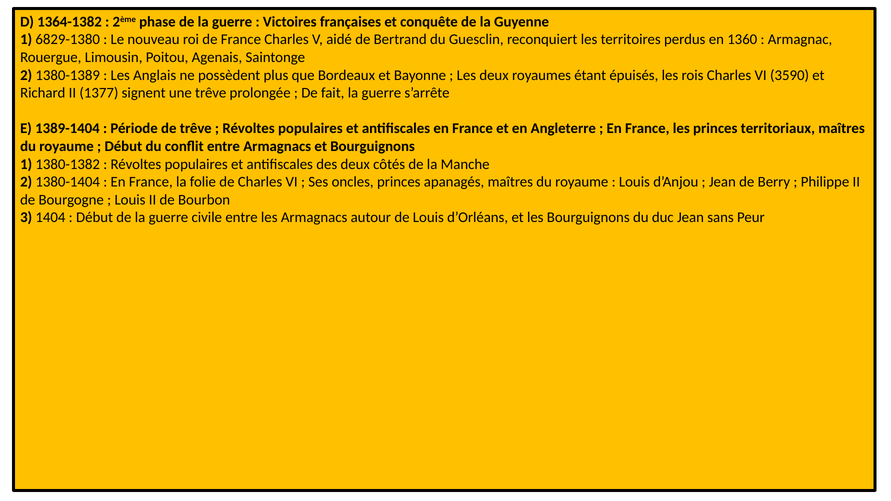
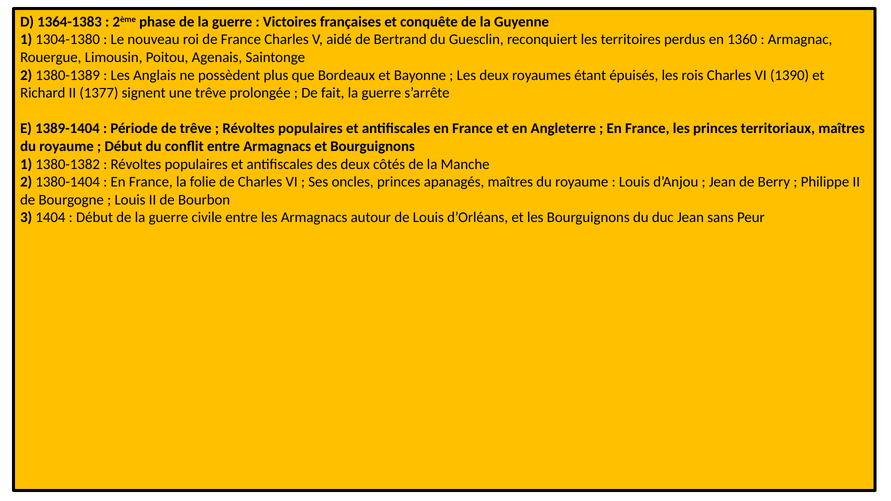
1364-1382: 1364-1382 -> 1364-1383
6829-1380: 6829-1380 -> 1304-1380
3590: 3590 -> 1390
